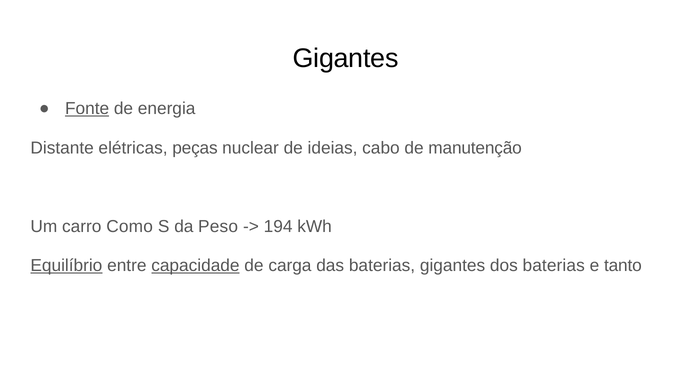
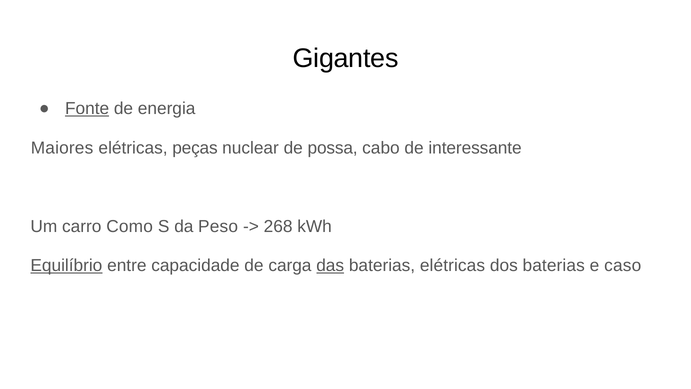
Distante: Distante -> Maiores
ideias: ideias -> possa
manutenção: manutenção -> interessante
194: 194 -> 268
capacidade underline: present -> none
das underline: none -> present
baterias gigantes: gigantes -> elétricas
tanto: tanto -> caso
